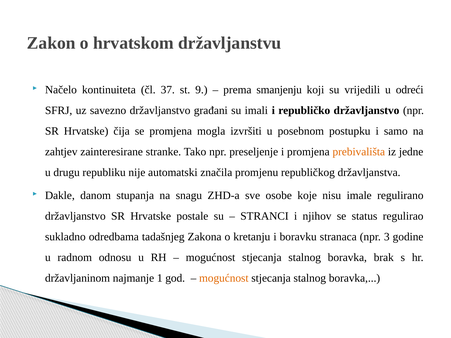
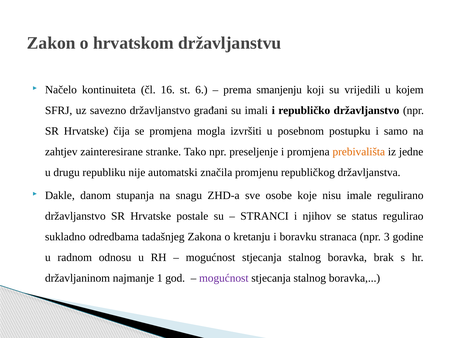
37: 37 -> 16
9: 9 -> 6
odreći: odreći -> kojem
mogućnost at (224, 278) colour: orange -> purple
